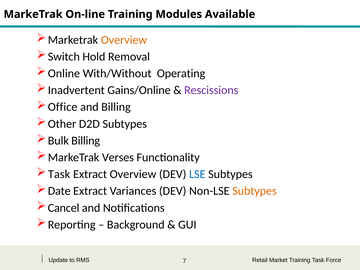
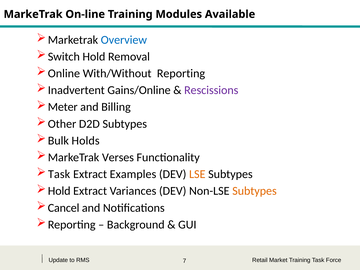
Overview at (124, 40) colour: orange -> blue
With/Without Operating: Operating -> Reporting
Office: Office -> Meter
Bulk Billing: Billing -> Holds
Extract Overview: Overview -> Examples
LSE colour: blue -> orange
Date at (59, 191): Date -> Hold
